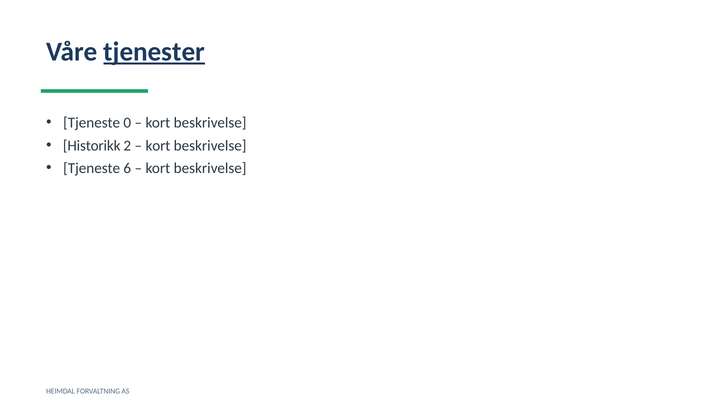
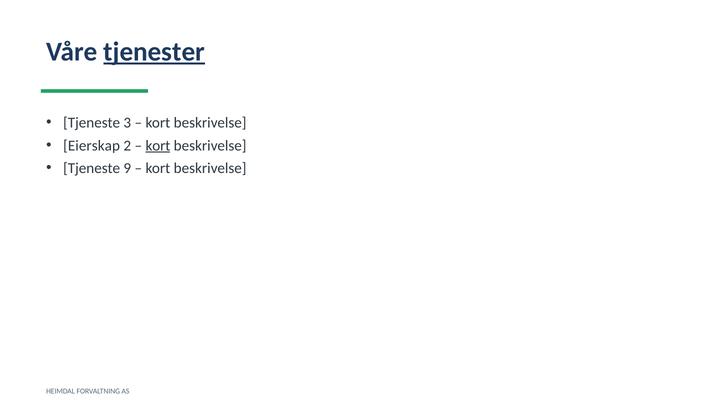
0: 0 -> 3
Historikk: Historikk -> Eierskap
kort at (158, 146) underline: none -> present
6: 6 -> 9
